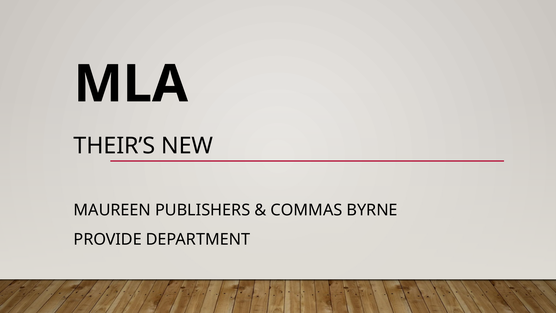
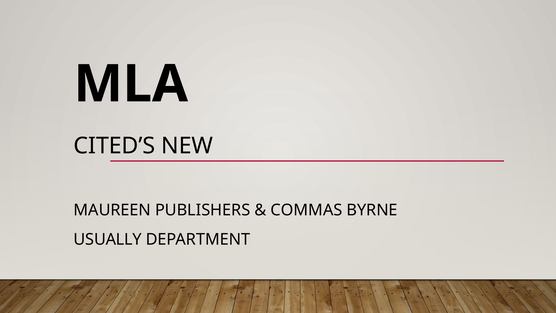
THEIR’S: THEIR’S -> CITED’S
PROVIDE: PROVIDE -> USUALLY
